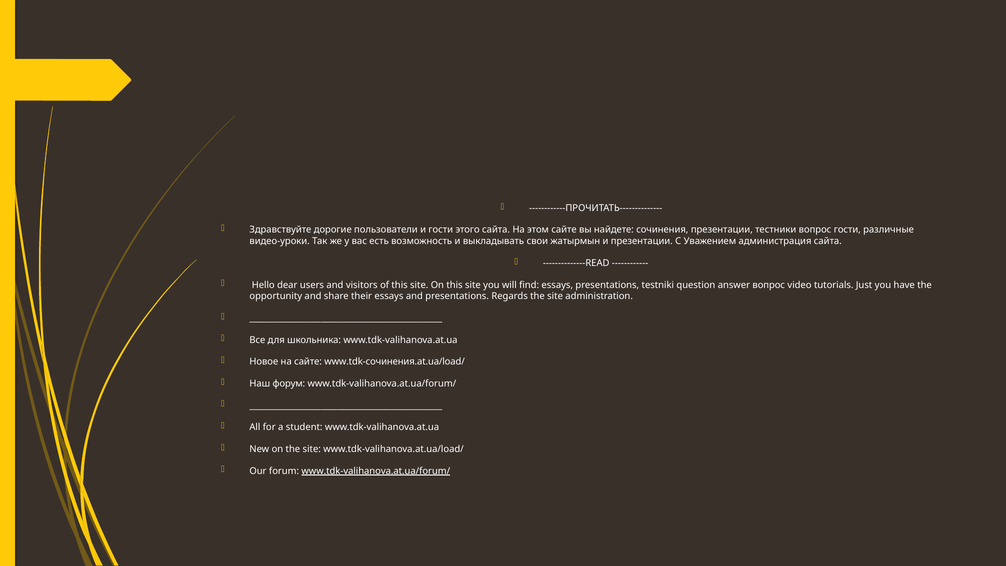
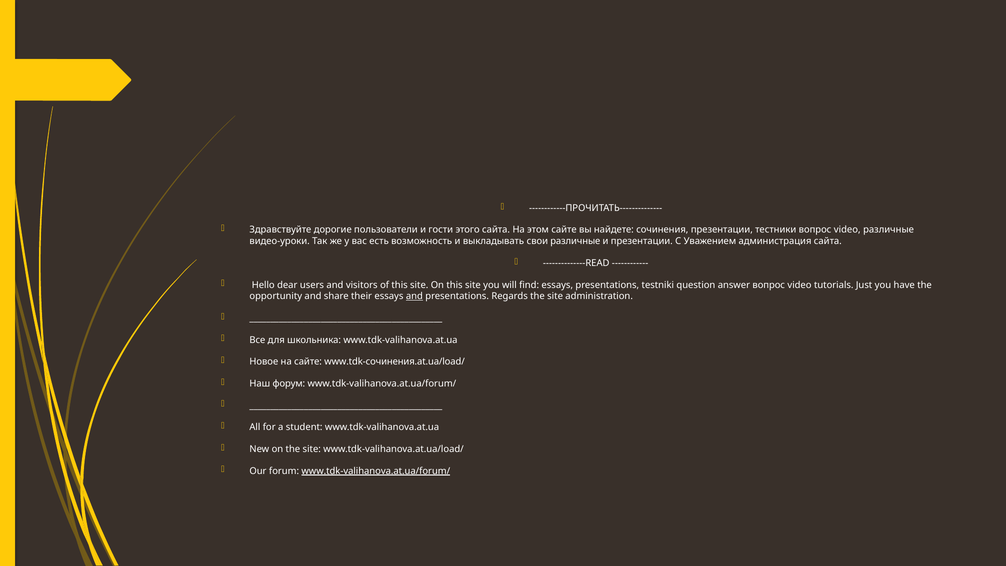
тестники вопрос гости: гости -> video
свои жатырмын: жатырмын -> различные
and at (414, 296) underline: none -> present
